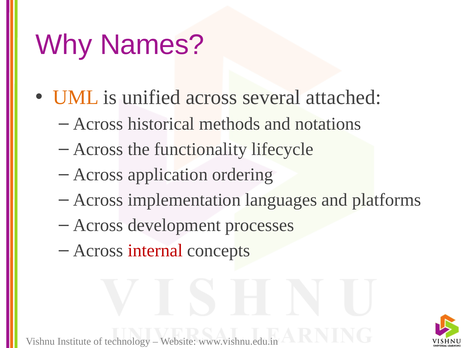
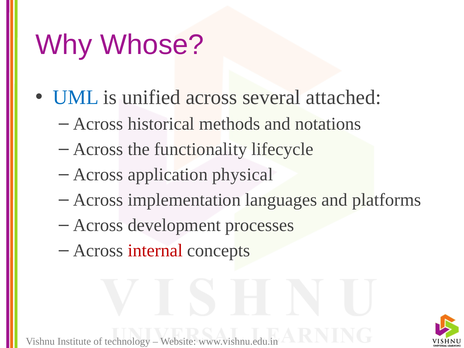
Names: Names -> Whose
UML colour: orange -> blue
ordering: ordering -> physical
